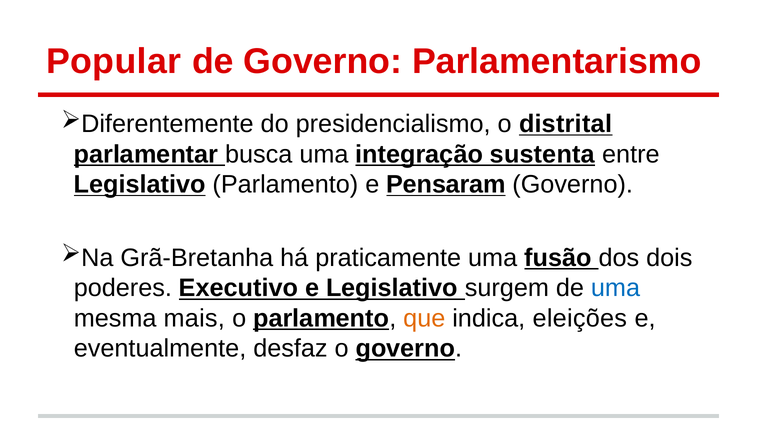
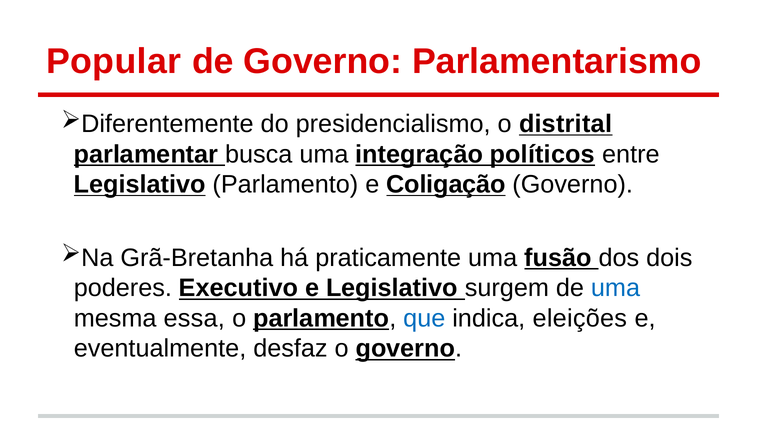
sustenta: sustenta -> políticos
Pensaram: Pensaram -> Coligação
mais: mais -> essa
que colour: orange -> blue
